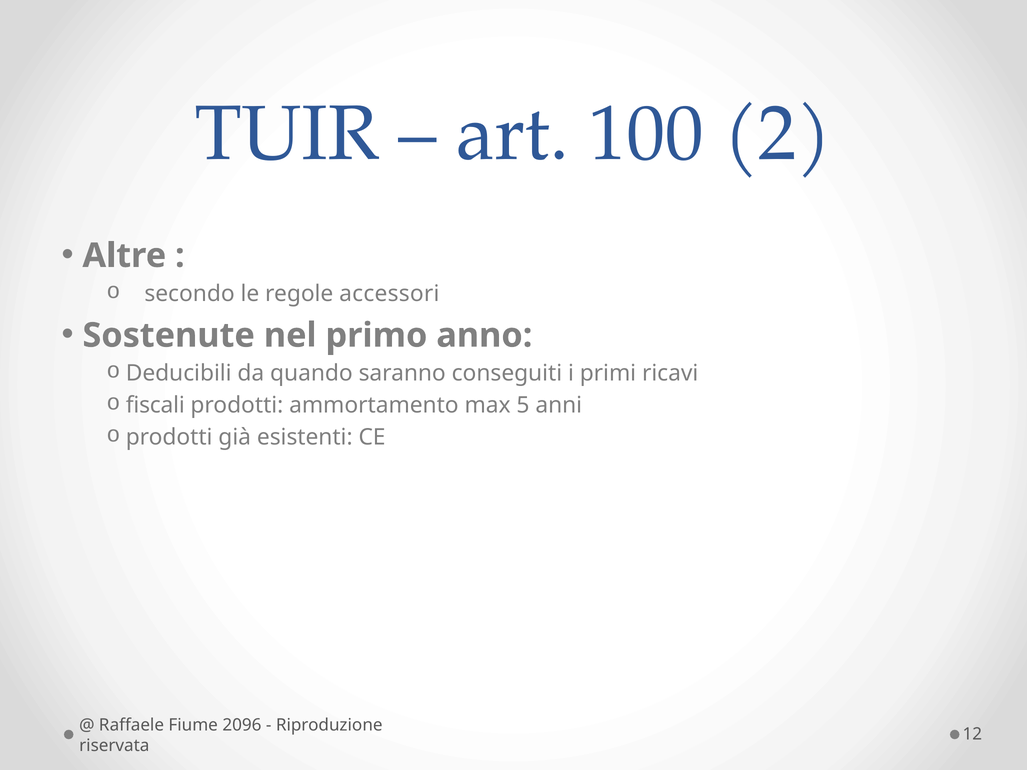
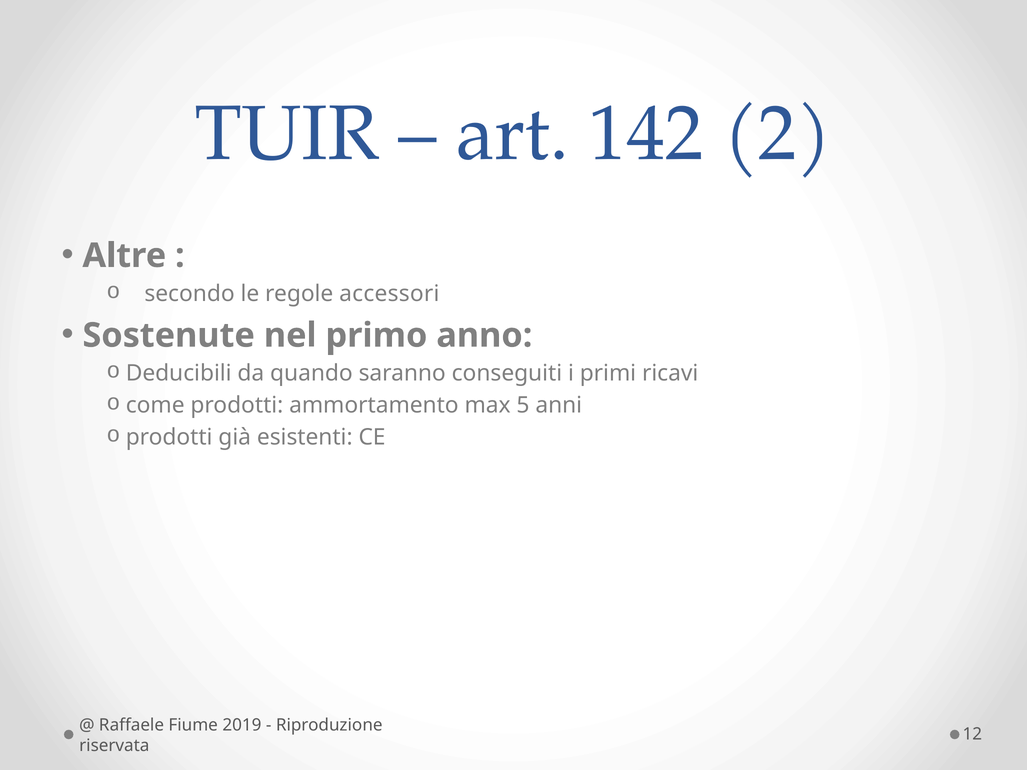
100: 100 -> 142
fiscali: fiscali -> come
2096: 2096 -> 2019
